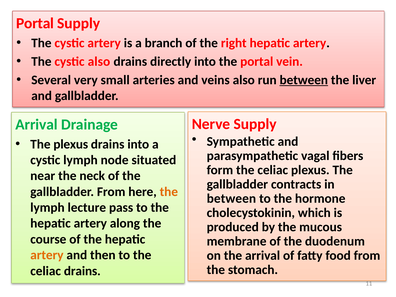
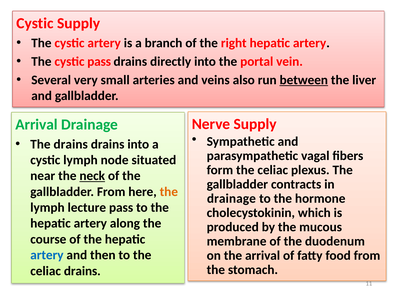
Portal at (35, 23): Portal -> Cystic
cystic also: also -> pass
The plexus: plexus -> drains
neck underline: none -> present
between at (231, 199): between -> drainage
artery at (47, 255) colour: orange -> blue
